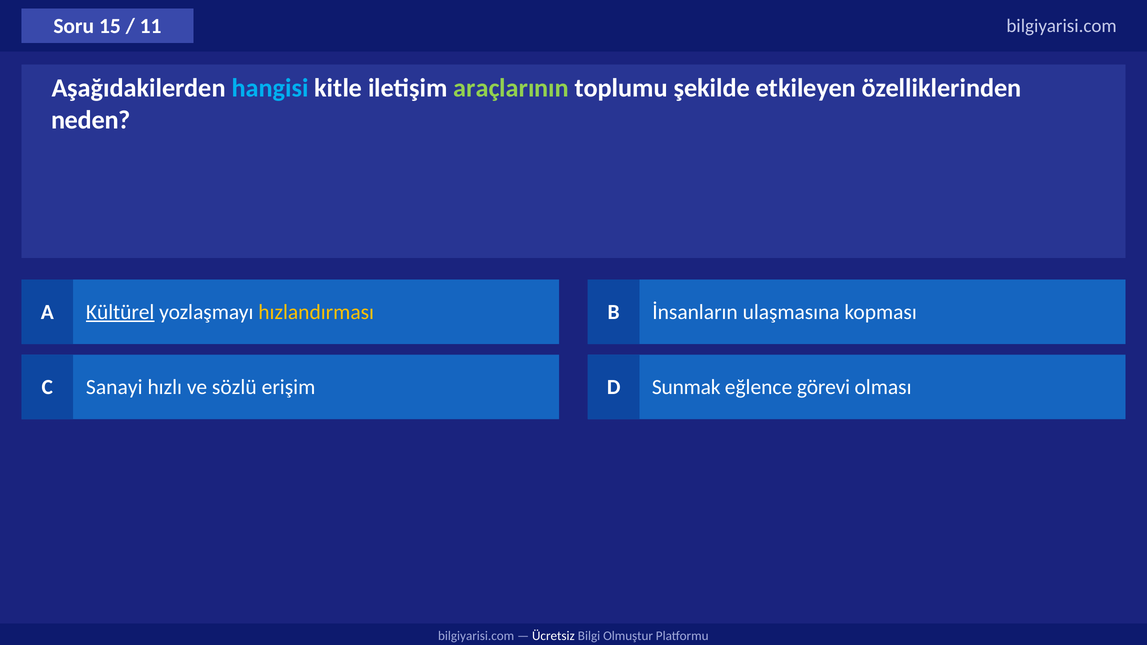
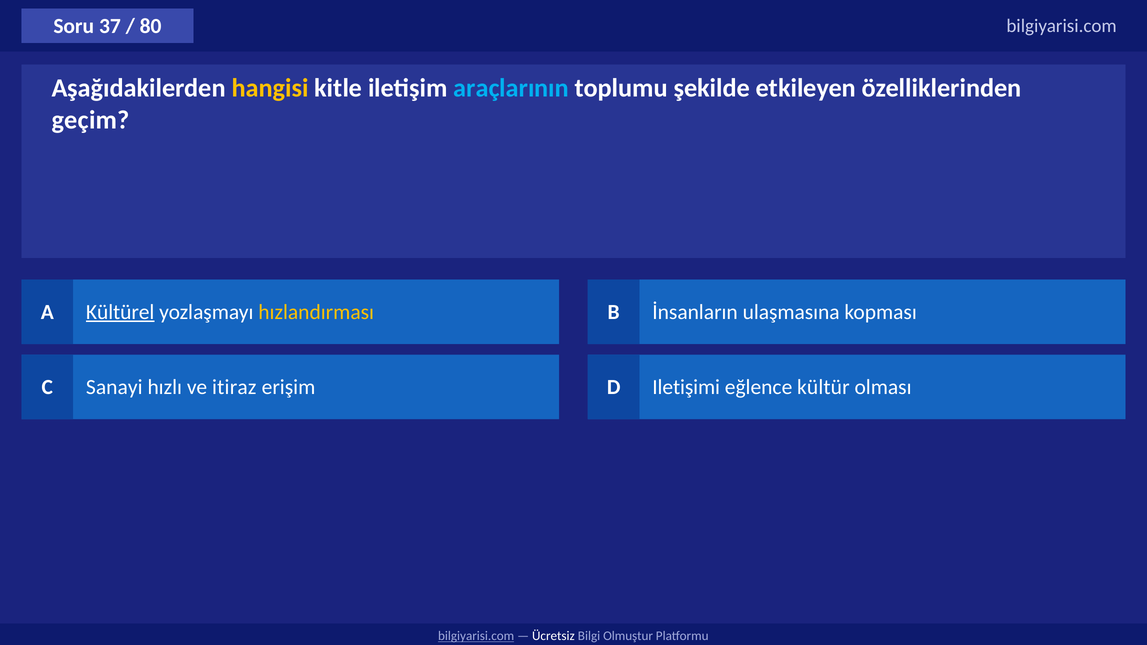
15: 15 -> 37
11: 11 -> 80
hangisi colour: light blue -> yellow
araçlarının colour: light green -> light blue
neden: neden -> geçim
sözlü: sözlü -> itiraz
Sunmak: Sunmak -> Iletişimi
görevi: görevi -> kültür
bilgiyarisi.com at (476, 636) underline: none -> present
